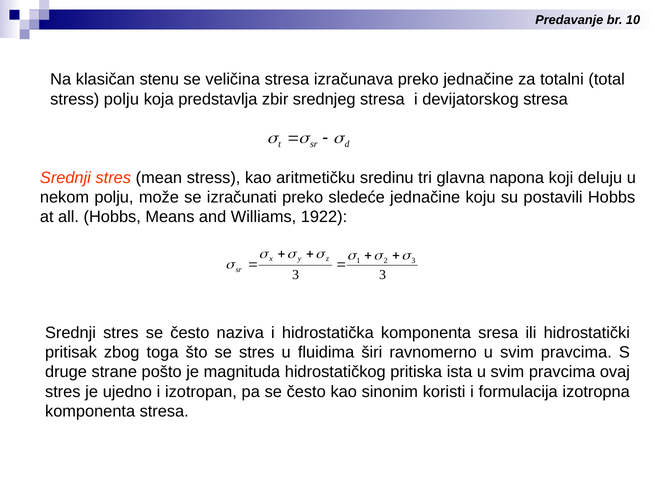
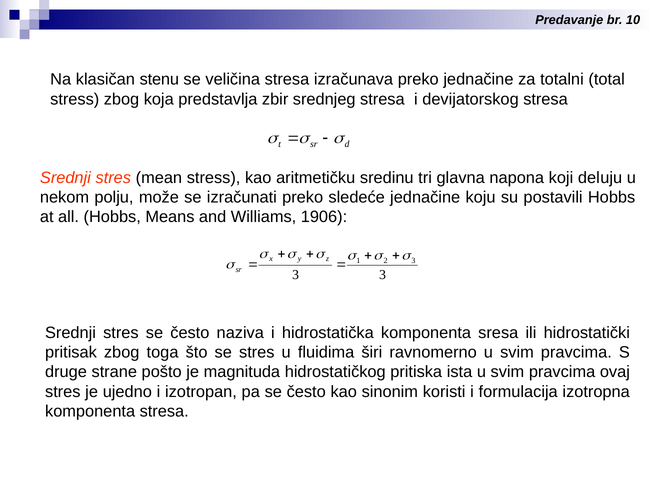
stress polju: polju -> zbog
1922: 1922 -> 1906
